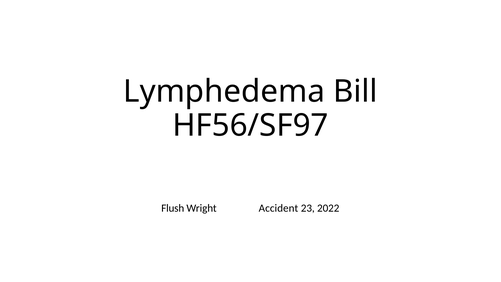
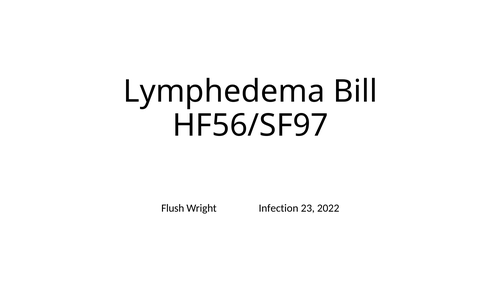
Accident: Accident -> Infection
